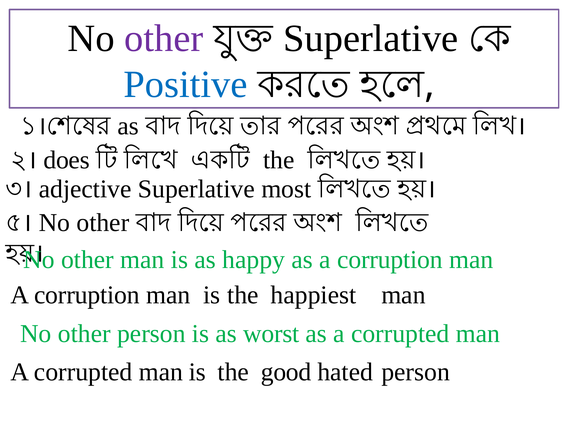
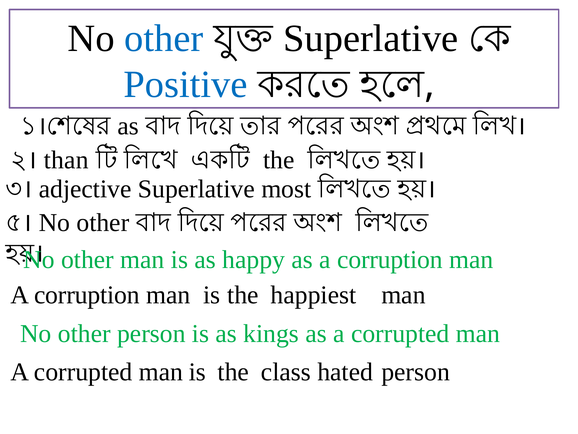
other at (164, 38) colour: purple -> blue
does: does -> than
worst: worst -> kings
good: good -> class
